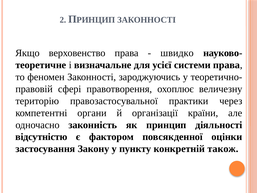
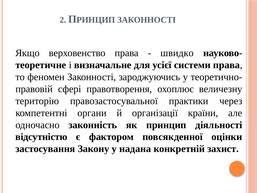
пункту: пункту -> надана
також: також -> захист
